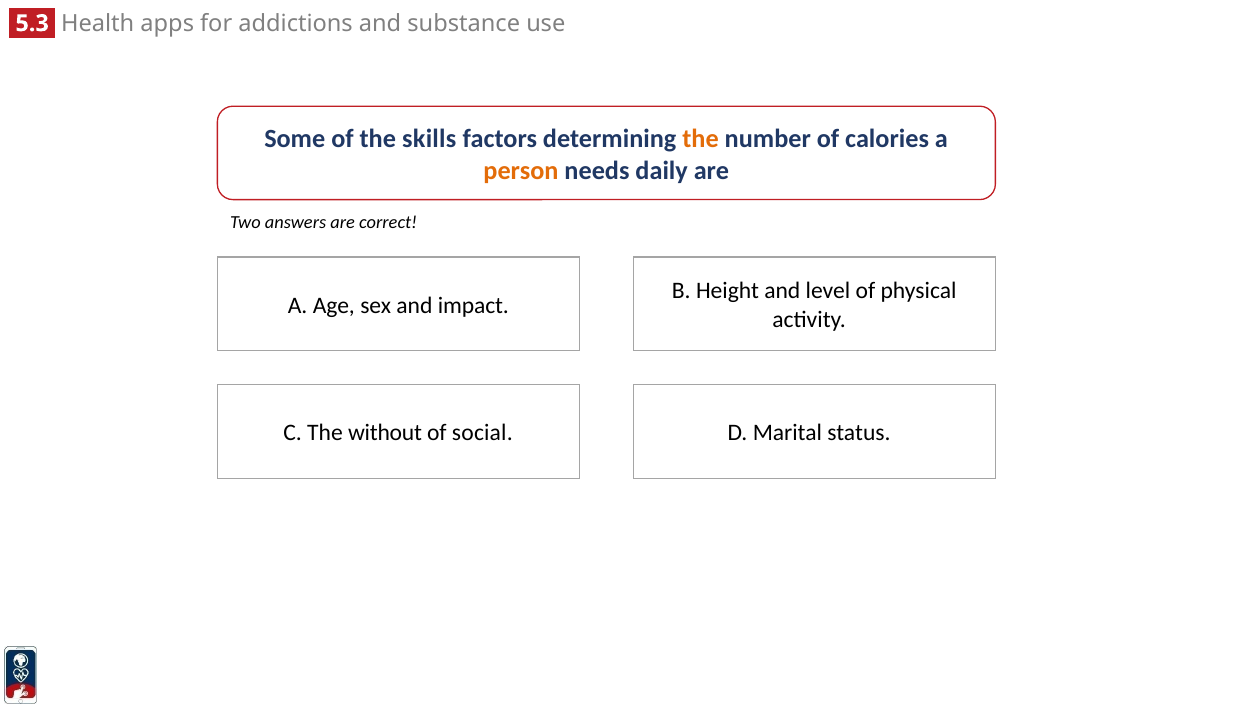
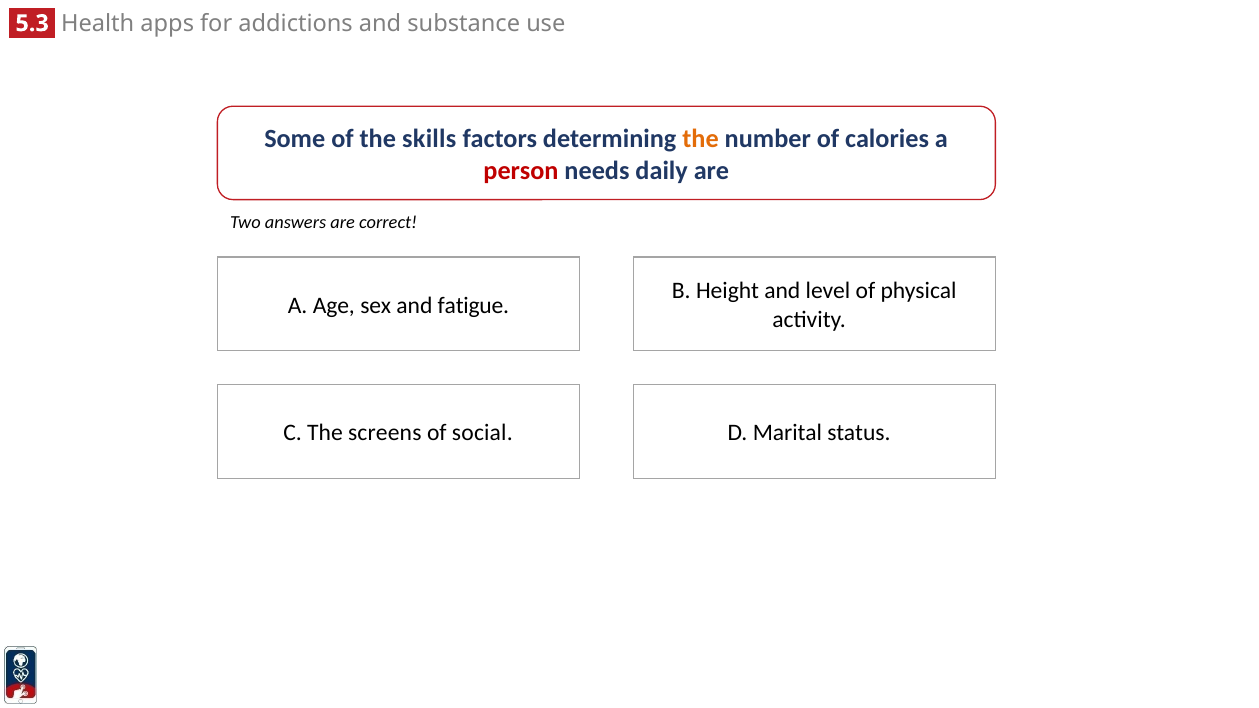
person colour: orange -> red
impact: impact -> fatigue
without: without -> screens
